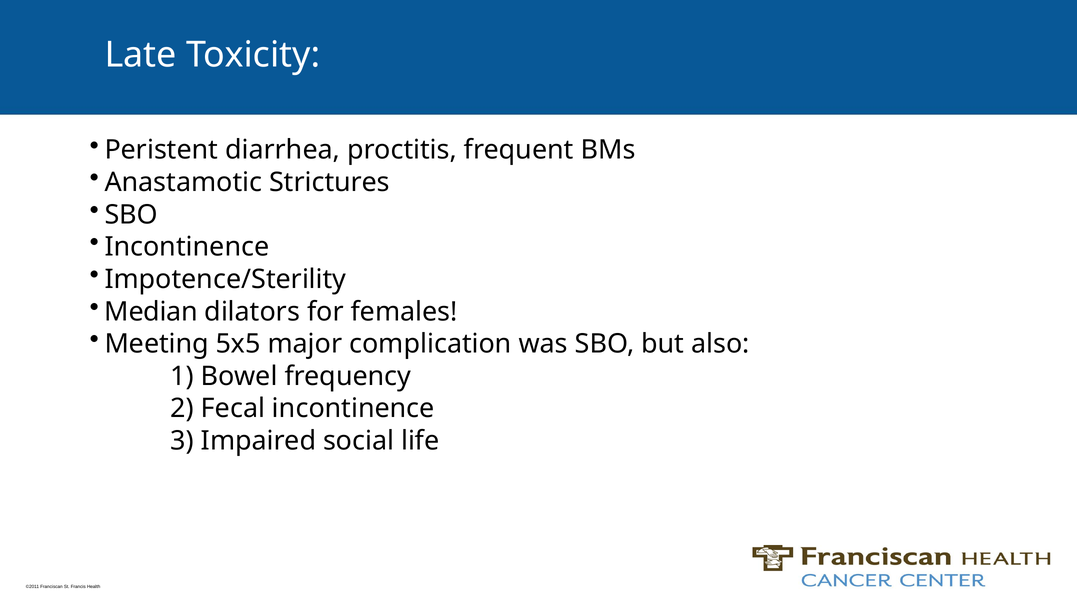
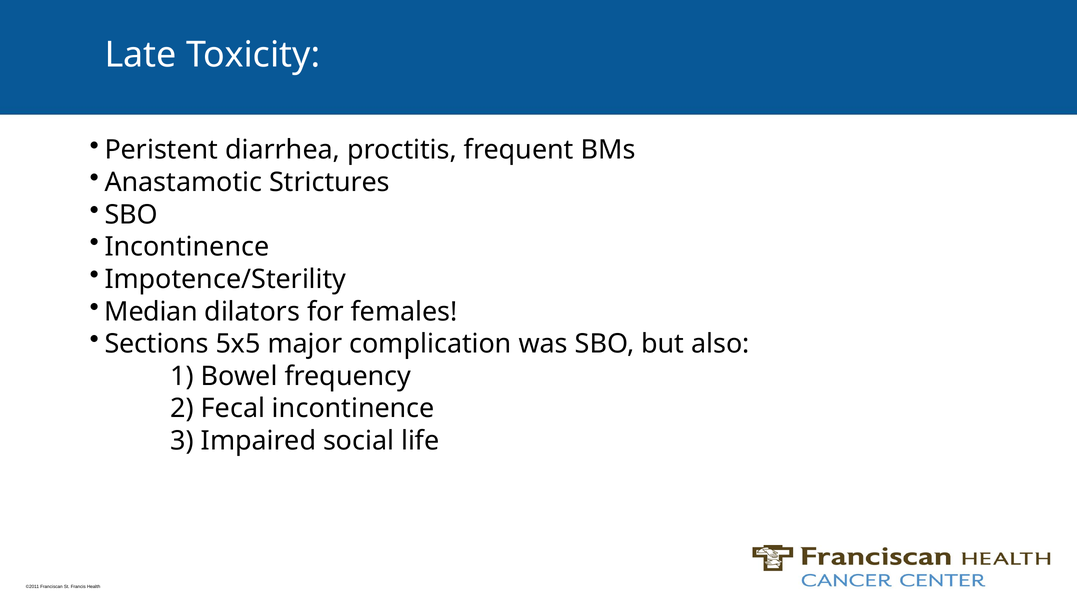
Meeting: Meeting -> Sections
